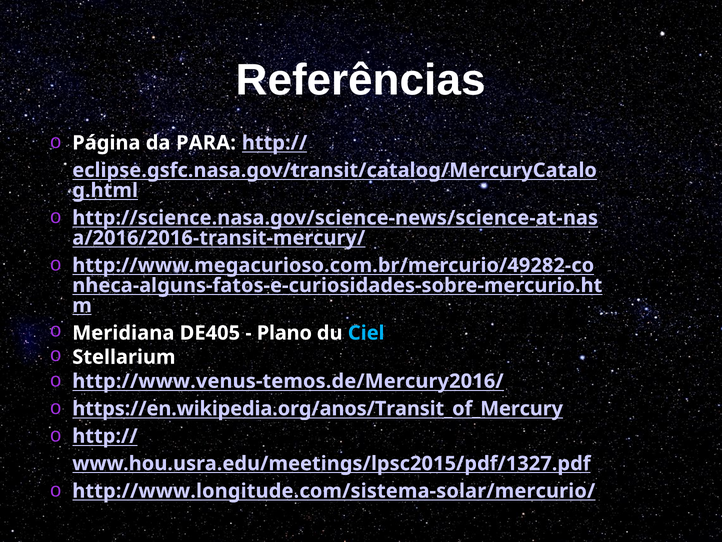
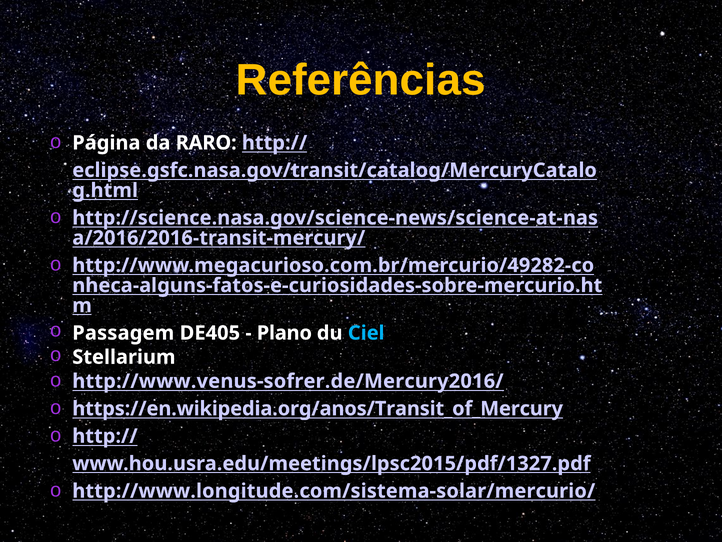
Referências colour: white -> yellow
PARA: PARA -> RARO
Meridiana: Meridiana -> Passagem
http://www.venus-temos.de/Mercury2016/: http://www.venus-temos.de/Mercury2016/ -> http://www.venus-sofrer.de/Mercury2016/
